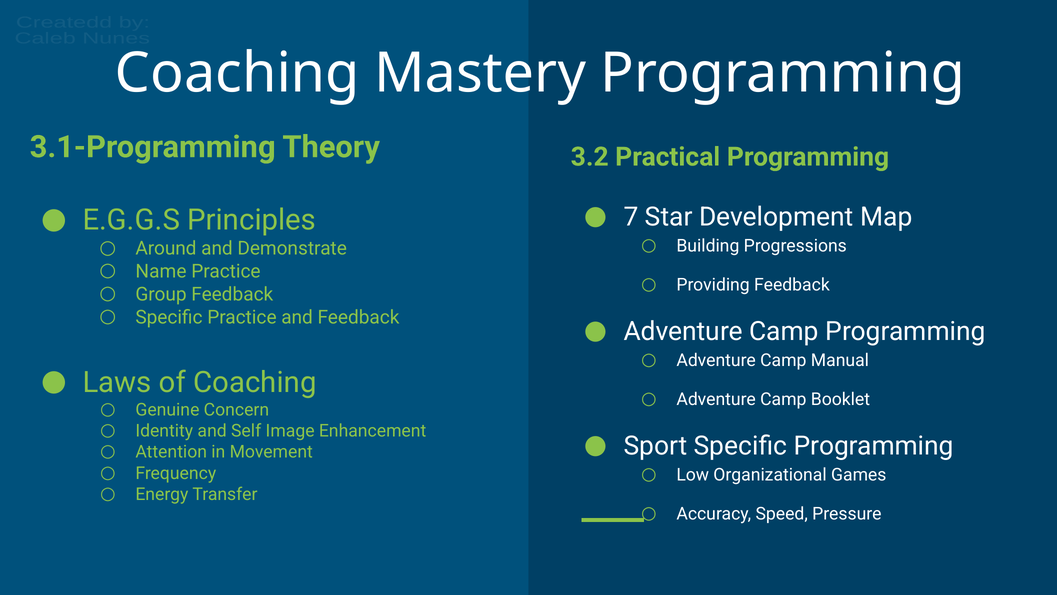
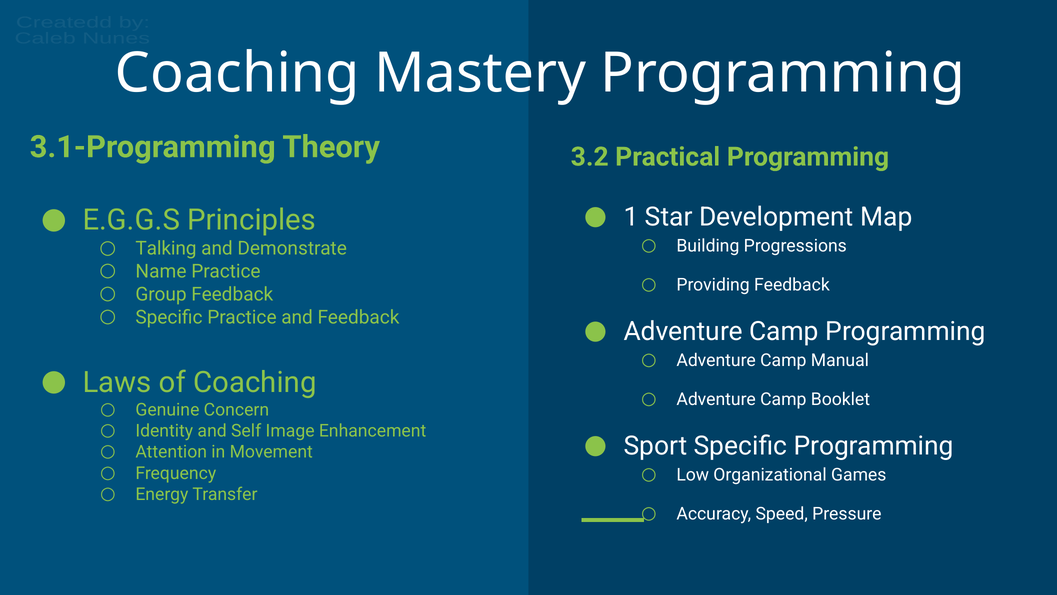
7: 7 -> 1
Around: Around -> Talking
